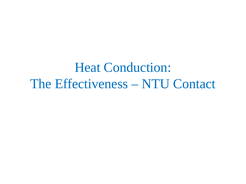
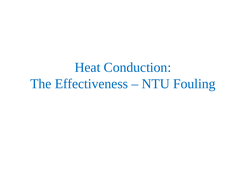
Contact: Contact -> Fouling
